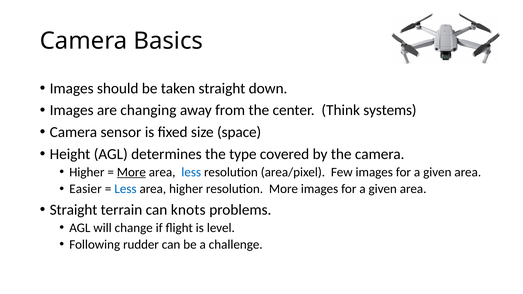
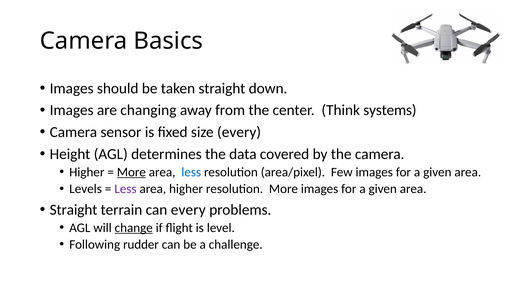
size space: space -> every
type: type -> data
Easier: Easier -> Levels
Less at (125, 189) colour: blue -> purple
can knots: knots -> every
change underline: none -> present
